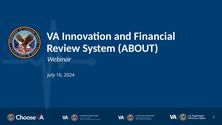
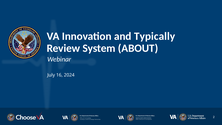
Financial: Financial -> Typically
